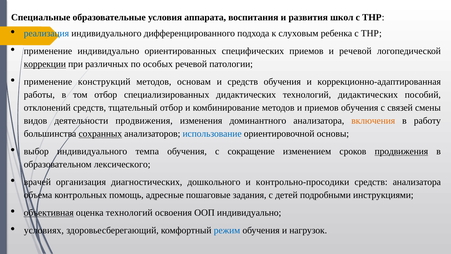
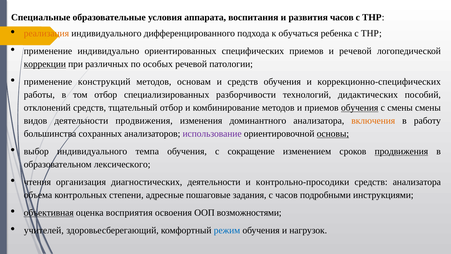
развития школ: школ -> часов
реализация colour: blue -> orange
слуховым: слуховым -> обучаться
коррекционно-адаптированная: коррекционно-адаптированная -> коррекционно-специфических
специализированных дидактических: дидактических -> разборчивости
обучения at (360, 108) underline: none -> present
с связей: связей -> смены
сохранных underline: present -> none
использование colour: blue -> purple
основы underline: none -> present
врачей: врачей -> чтения
диагностических дошкольного: дошкольного -> деятельности
помощь: помощь -> степени
с детей: детей -> часов
оценка технологий: технологий -> восприятия
ООП индивидуально: индивидуально -> возможностями
условиях: условиях -> учителей
